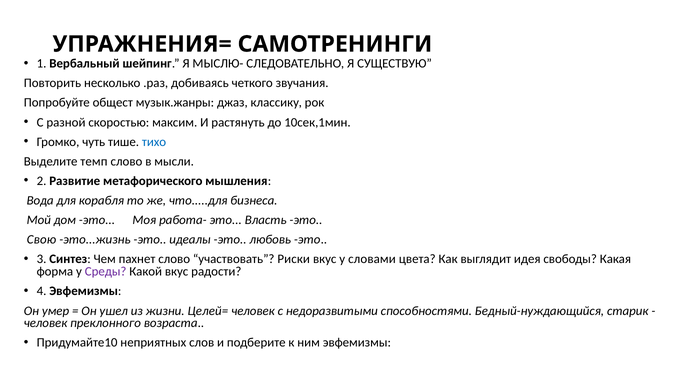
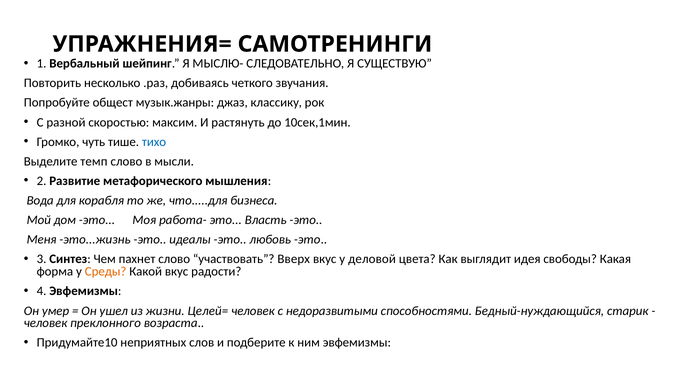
Свою: Свою -> Меня
Риски: Риски -> Вверх
словами: словами -> деловой
Среды colour: purple -> orange
